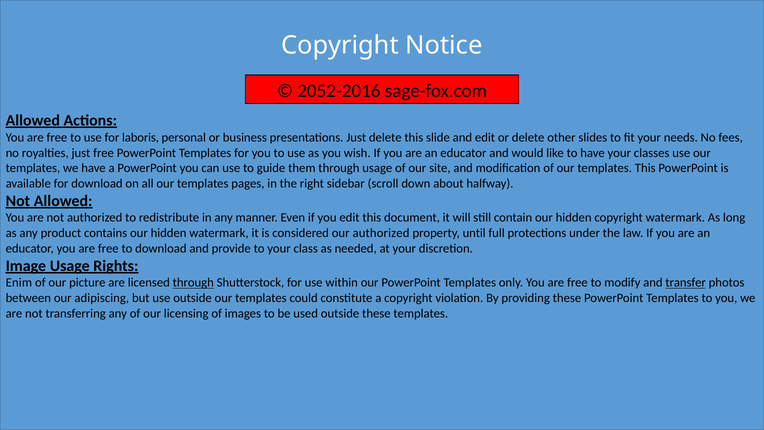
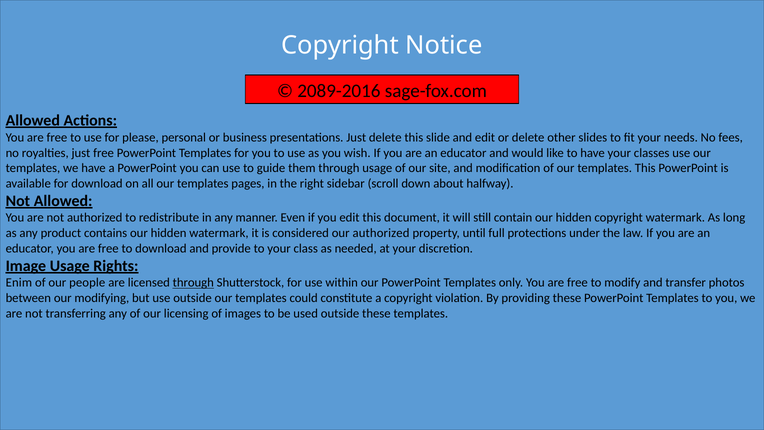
2052-2016: 2052-2016 -> 2089-2016
laboris: laboris -> please
picture: picture -> people
transfer underline: present -> none
adipiscing: adipiscing -> modifying
